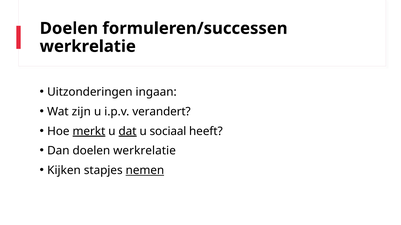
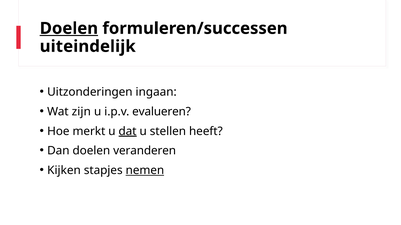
Doelen at (69, 28) underline: none -> present
werkrelatie at (88, 46): werkrelatie -> uiteindelijk
verandert: verandert -> evalueren
merkt underline: present -> none
sociaal: sociaal -> stellen
doelen werkrelatie: werkrelatie -> veranderen
